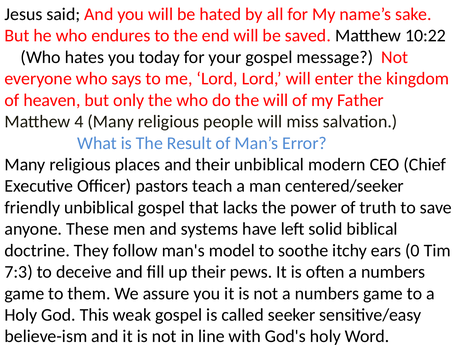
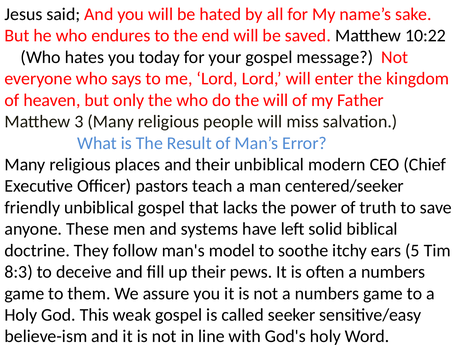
4: 4 -> 3
0: 0 -> 5
7:3: 7:3 -> 8:3
